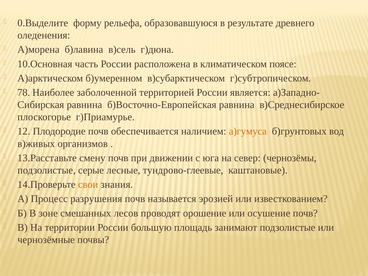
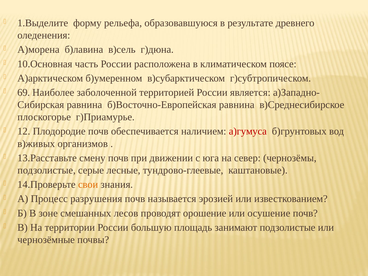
0.Выделите: 0.Выделите -> 1.Выделите
78: 78 -> 69
а)гумуса colour: orange -> red
